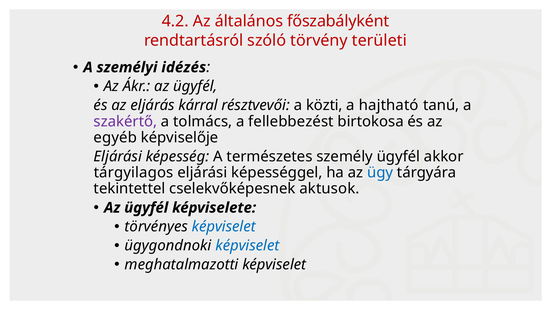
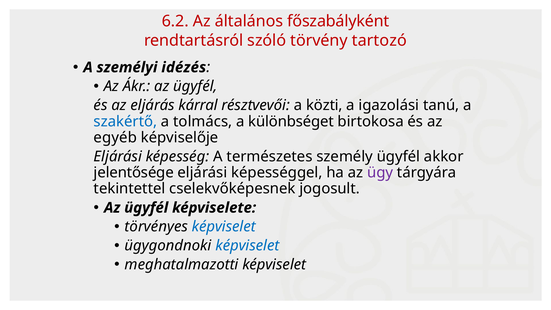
4.2: 4.2 -> 6.2
területi: területi -> tartozó
hajtható: hajtható -> igazolási
szakértő colour: purple -> blue
fellebbezést: fellebbezést -> különbséget
tárgyilagos: tárgyilagos -> jelentősége
ügy colour: blue -> purple
aktusok: aktusok -> jogosult
